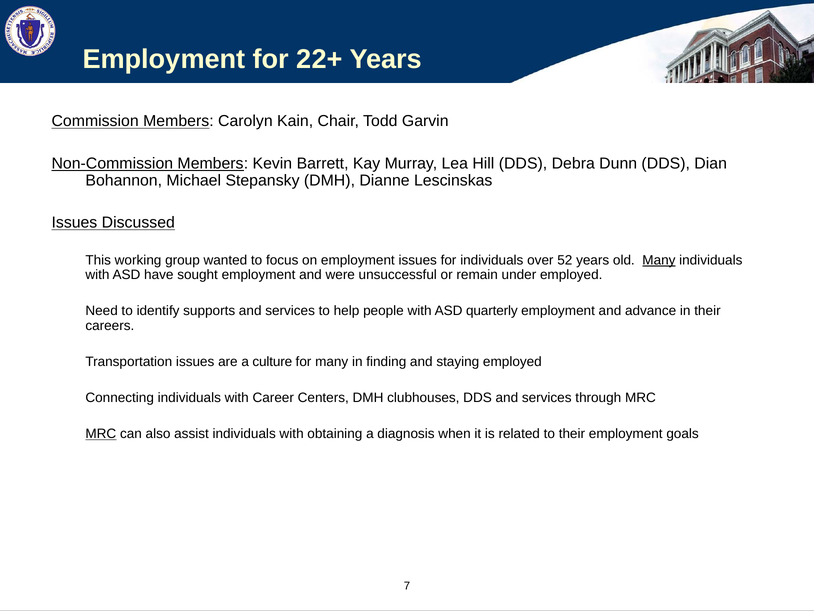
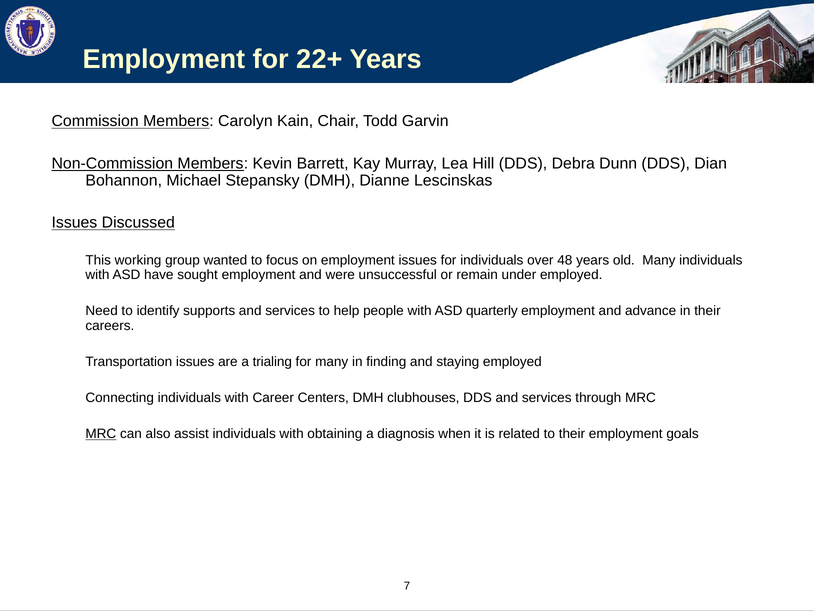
52: 52 -> 48
Many at (659, 260) underline: present -> none
culture: culture -> trialing
